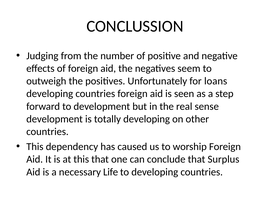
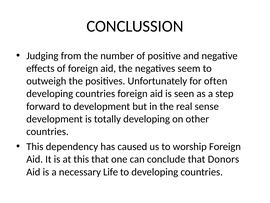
loans: loans -> often
Surplus: Surplus -> Donors
